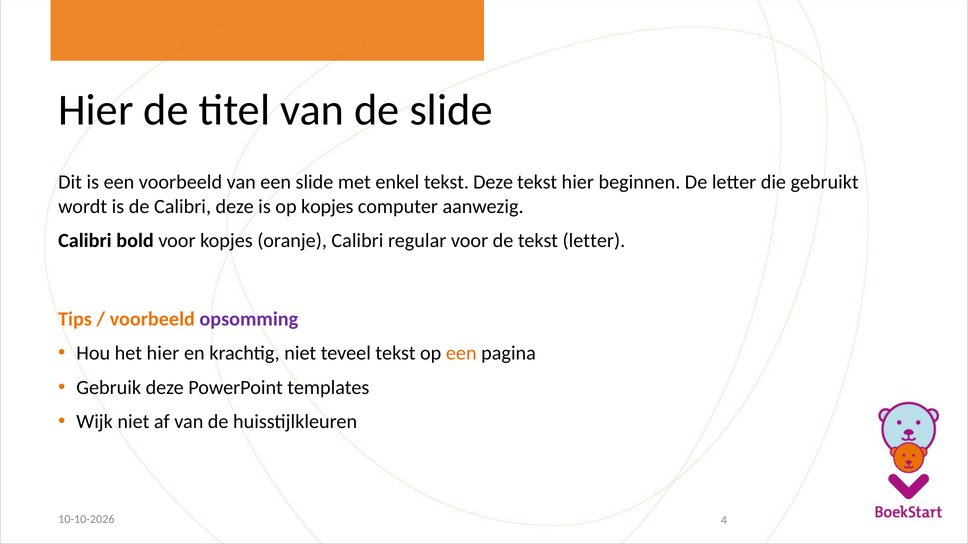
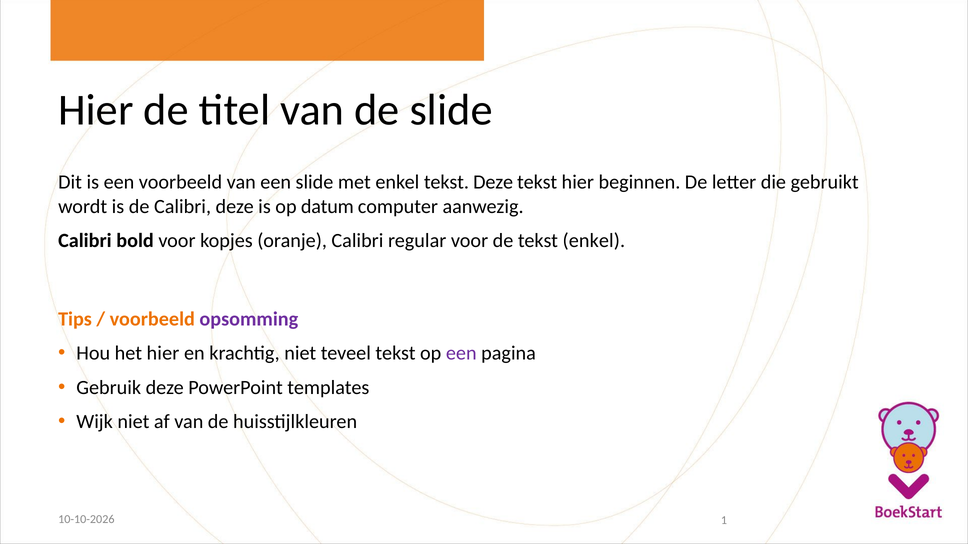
op kopjes: kopjes -> datum
tekst letter: letter -> enkel
een at (461, 354) colour: orange -> purple
4: 4 -> 1
